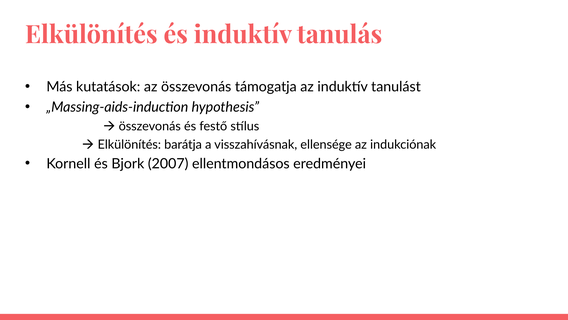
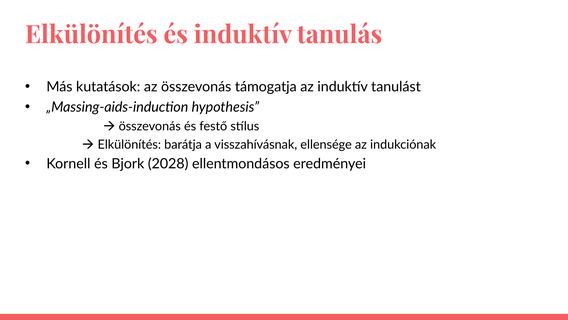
2007: 2007 -> 2028
